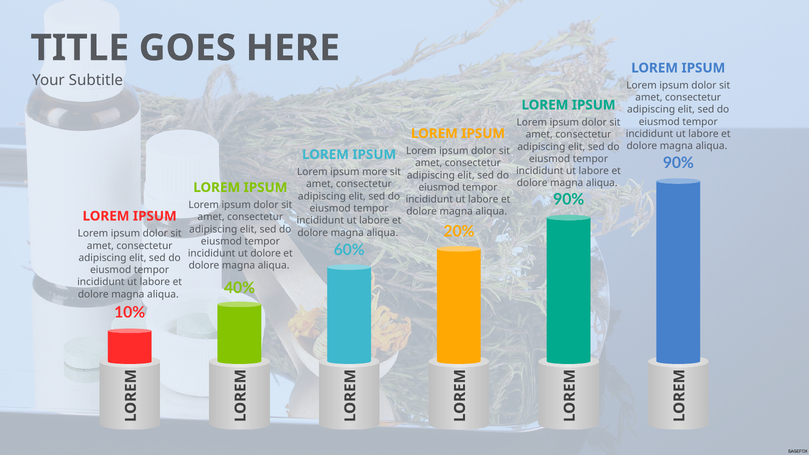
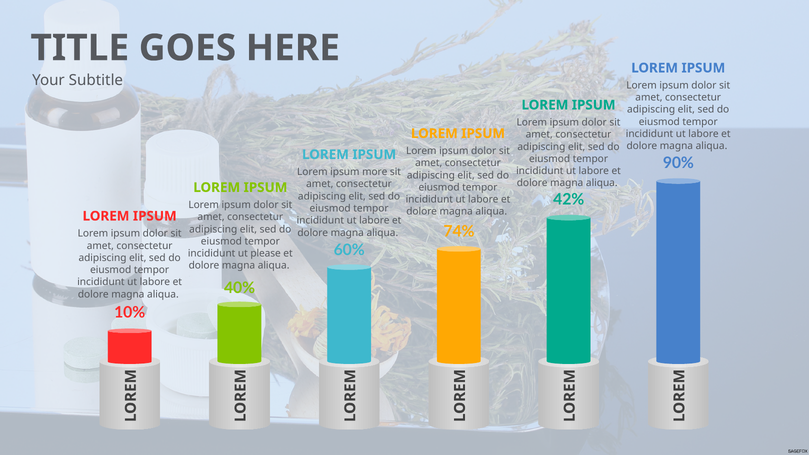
90% at (569, 200): 90% -> 42%
20%: 20% -> 74%
ut dolore: dolore -> please
